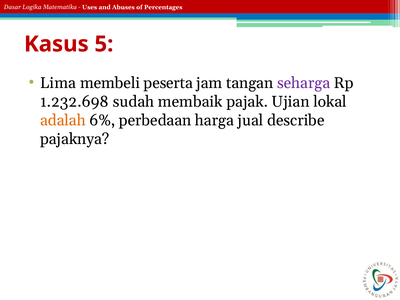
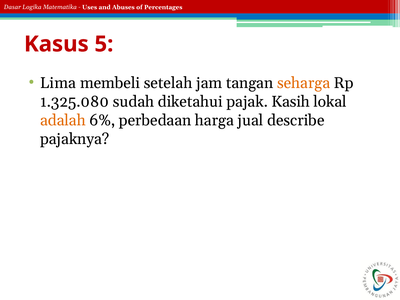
peserta: peserta -> setelah
seharga colour: purple -> orange
1.232.698: 1.232.698 -> 1.325.080
membaik: membaik -> diketahui
Ujian: Ujian -> Kasih
